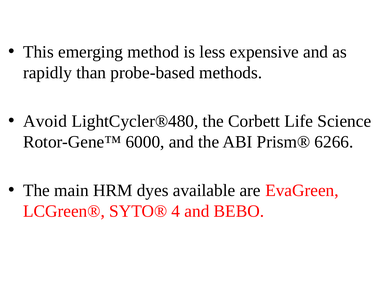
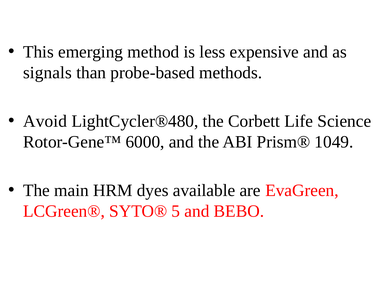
rapidly: rapidly -> signals
6266: 6266 -> 1049
4: 4 -> 5
